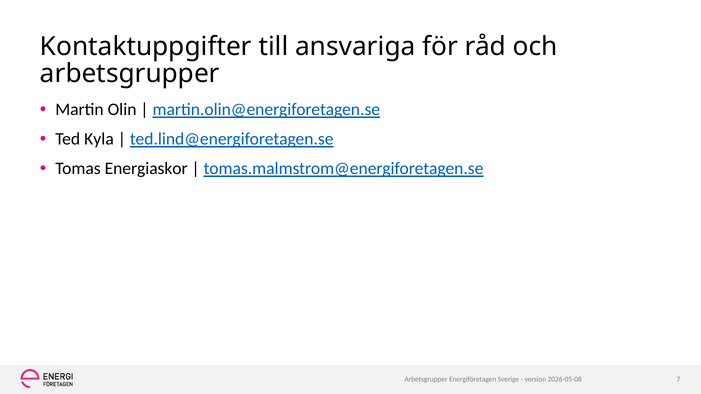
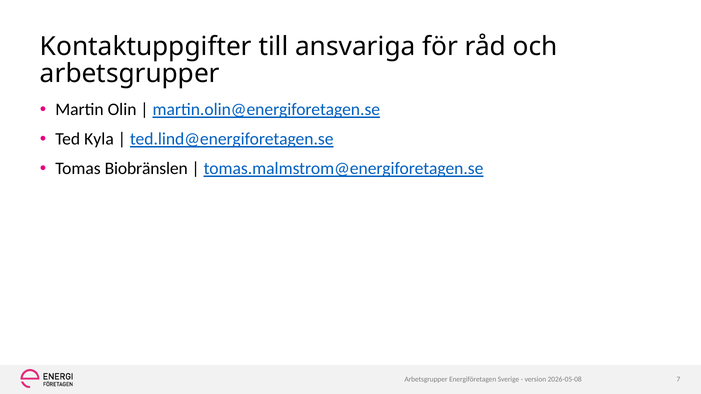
Energiaskor: Energiaskor -> Biobränslen
